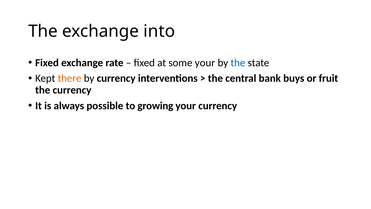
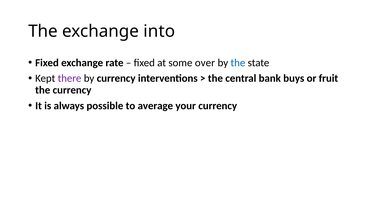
some your: your -> over
there colour: orange -> purple
growing: growing -> average
